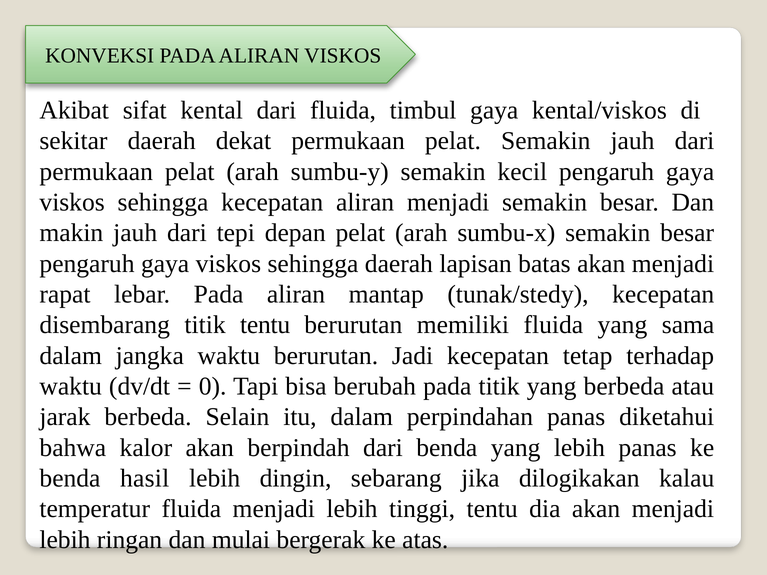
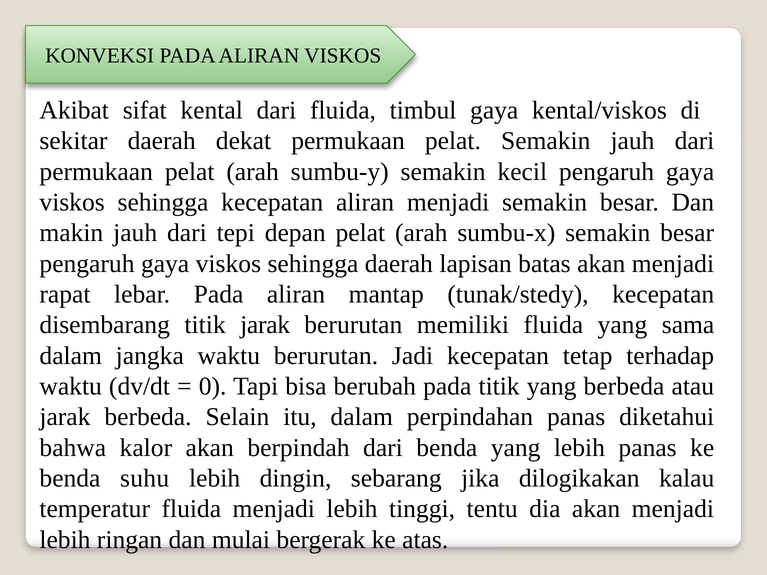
titik tentu: tentu -> jarak
hasil: hasil -> suhu
